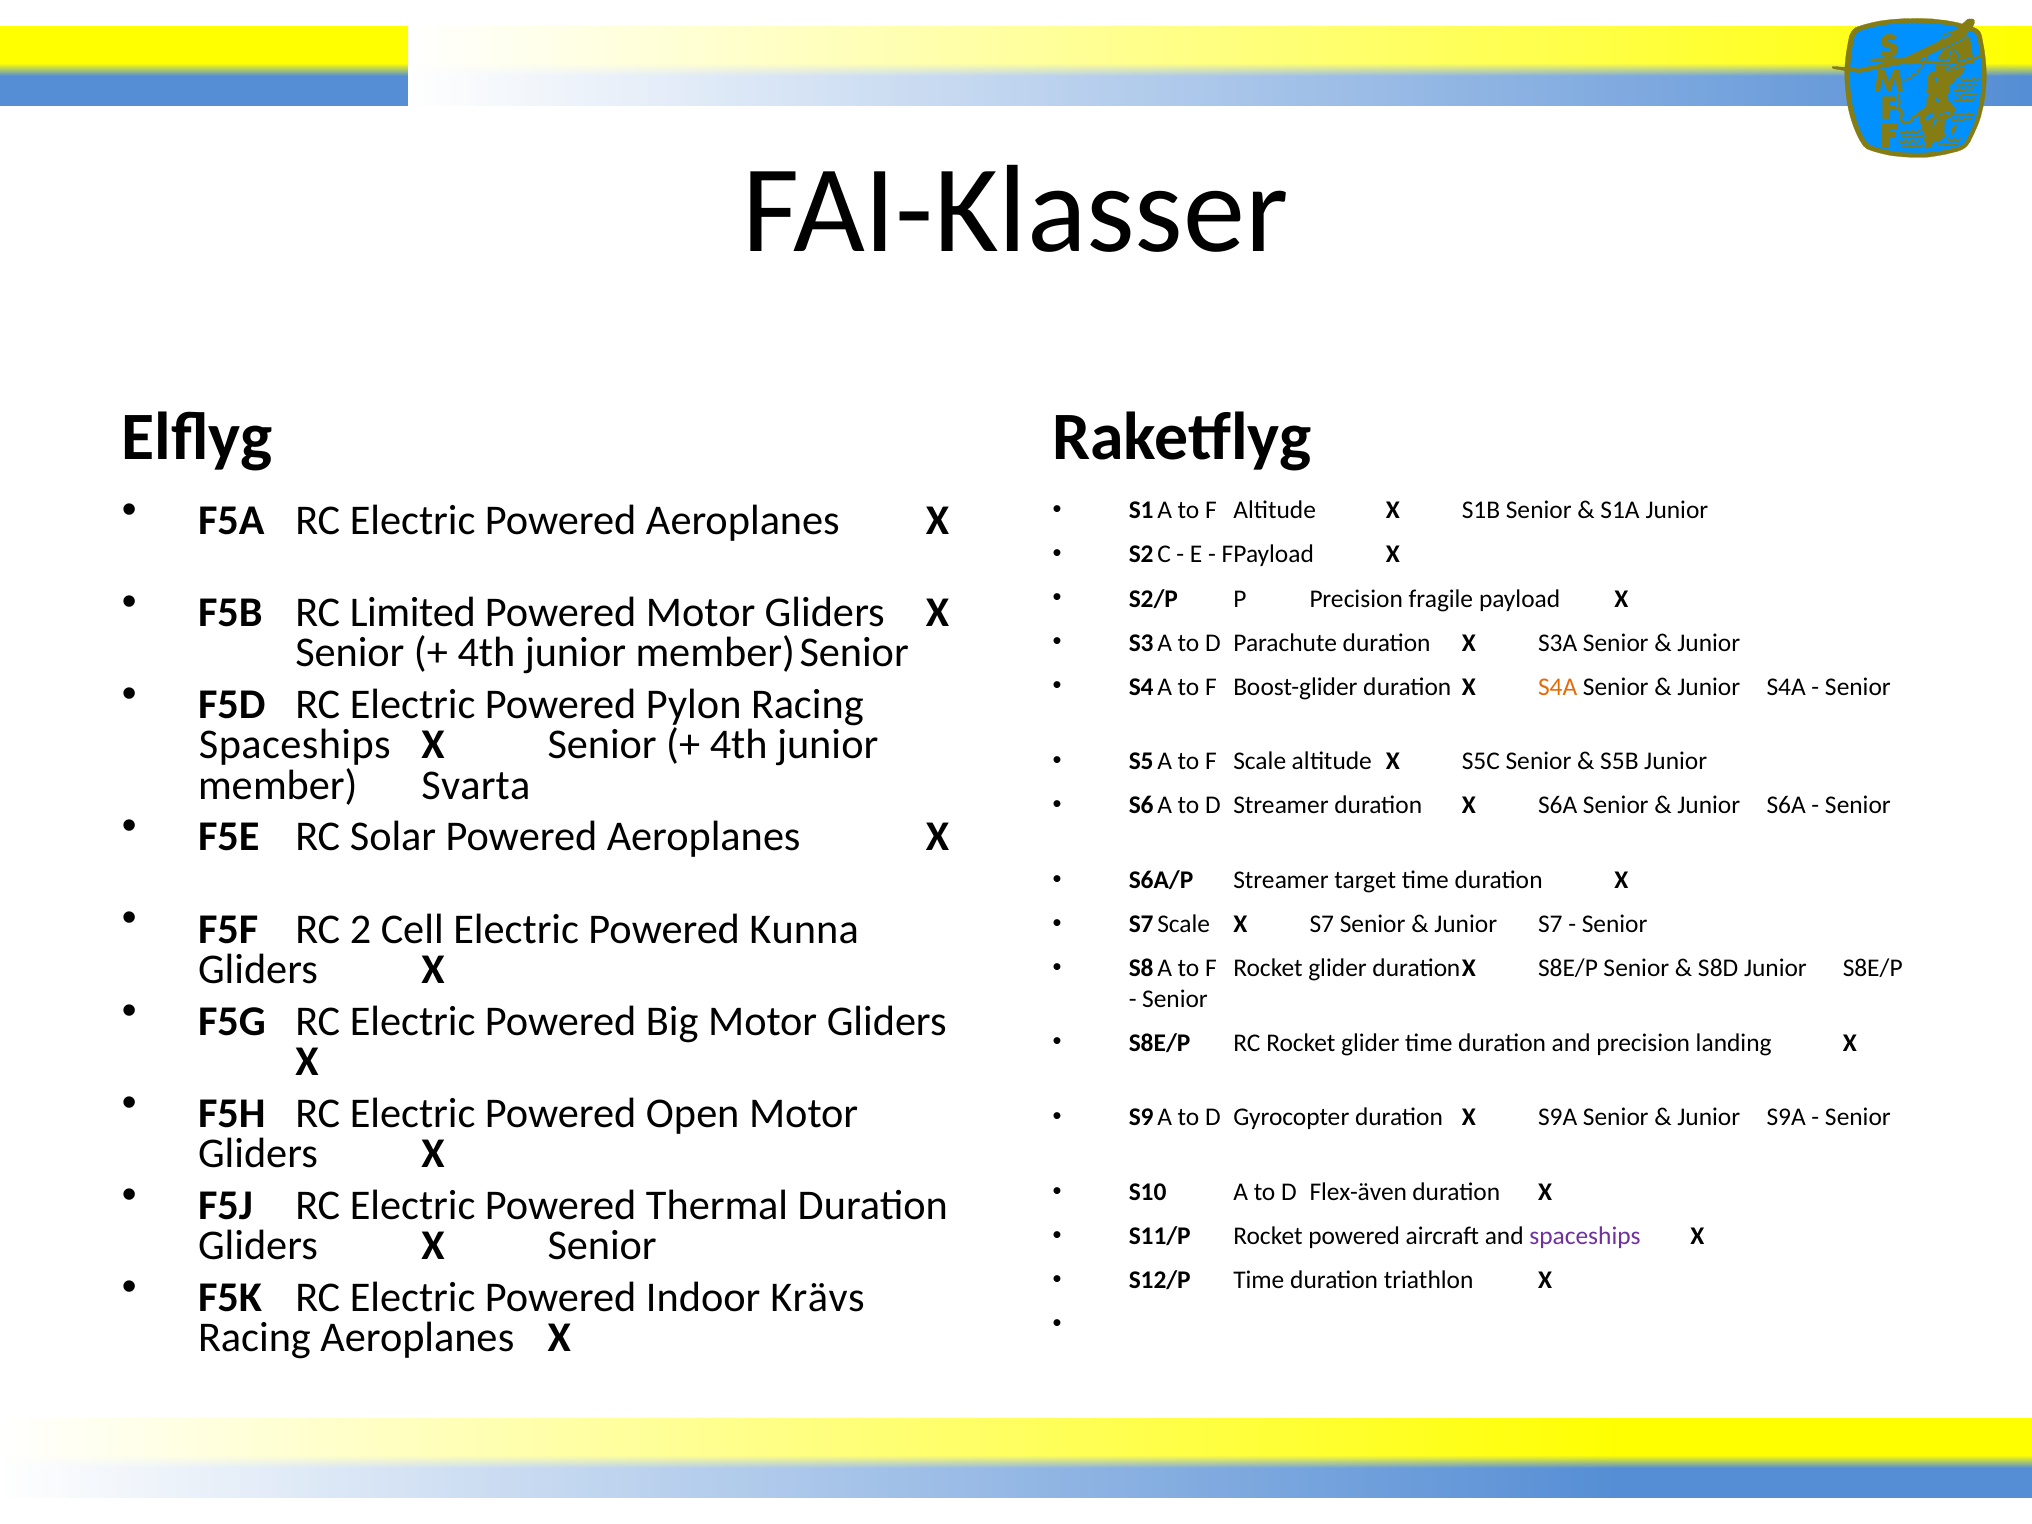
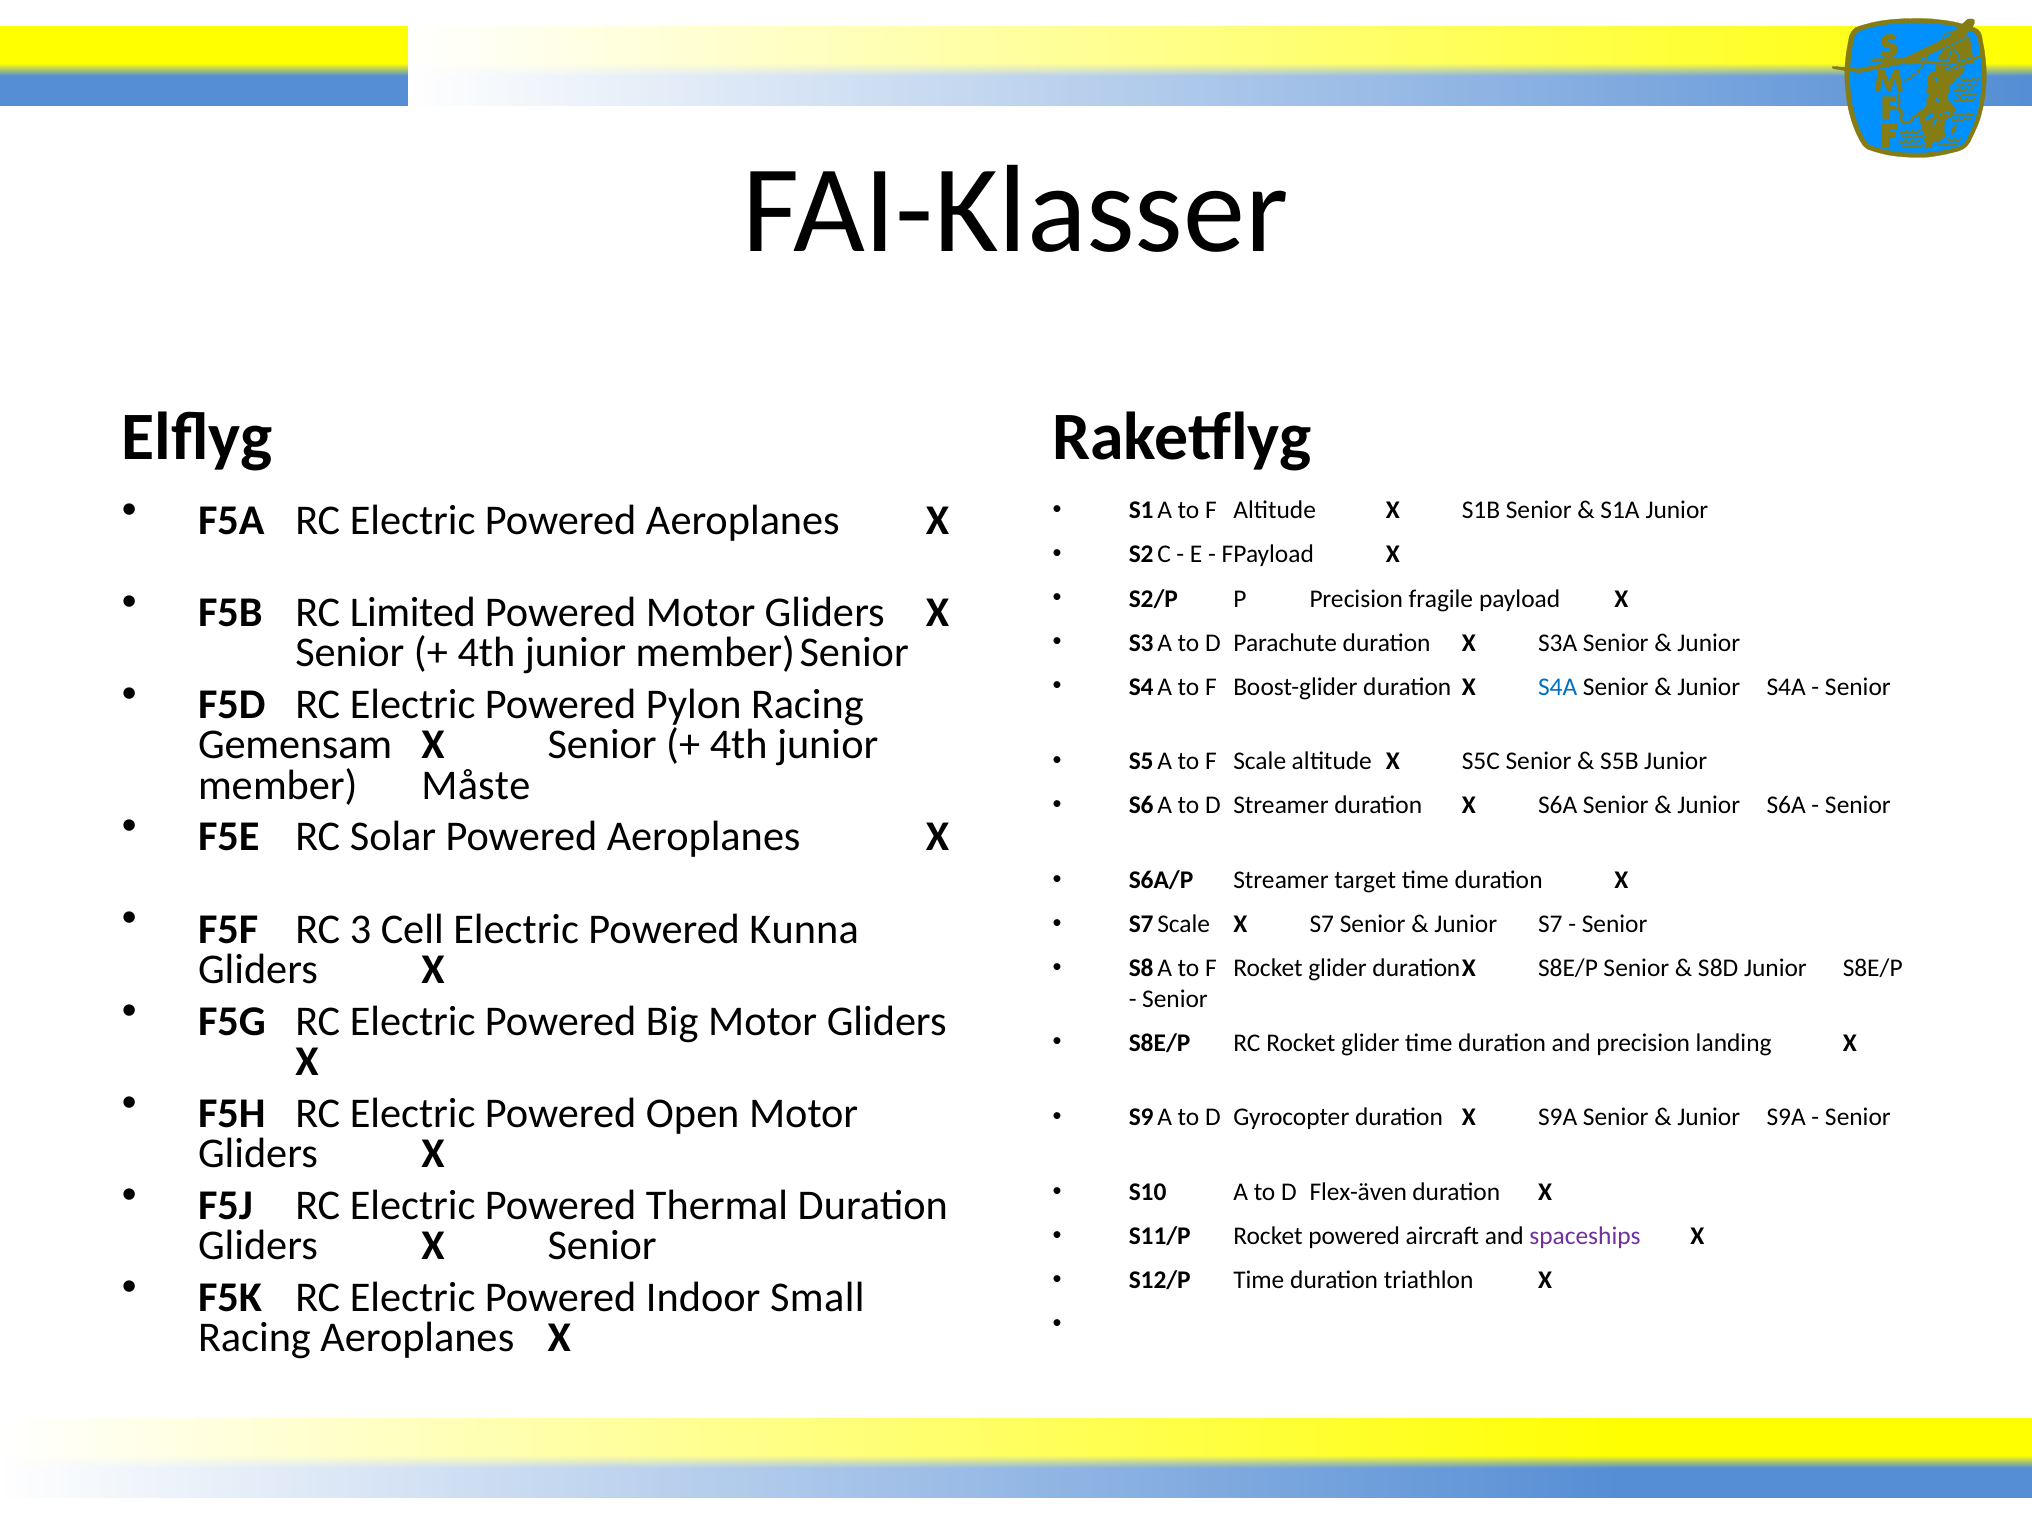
S4A at (1558, 687) colour: orange -> blue
Spaceships at (295, 745): Spaceships -> Gemensam
Svarta: Svarta -> Måste
2: 2 -> 3
Krävs: Krävs -> Small
